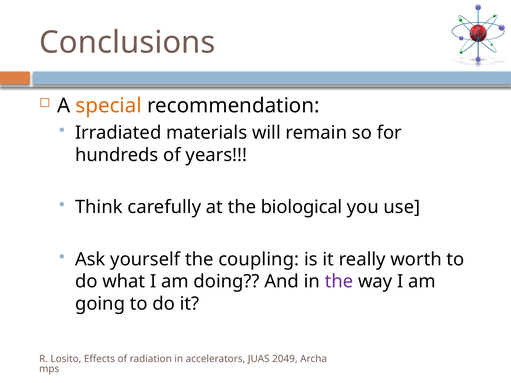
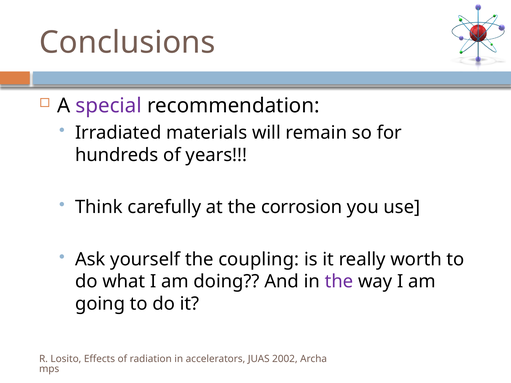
special colour: orange -> purple
biological: biological -> corrosion
2049: 2049 -> 2002
